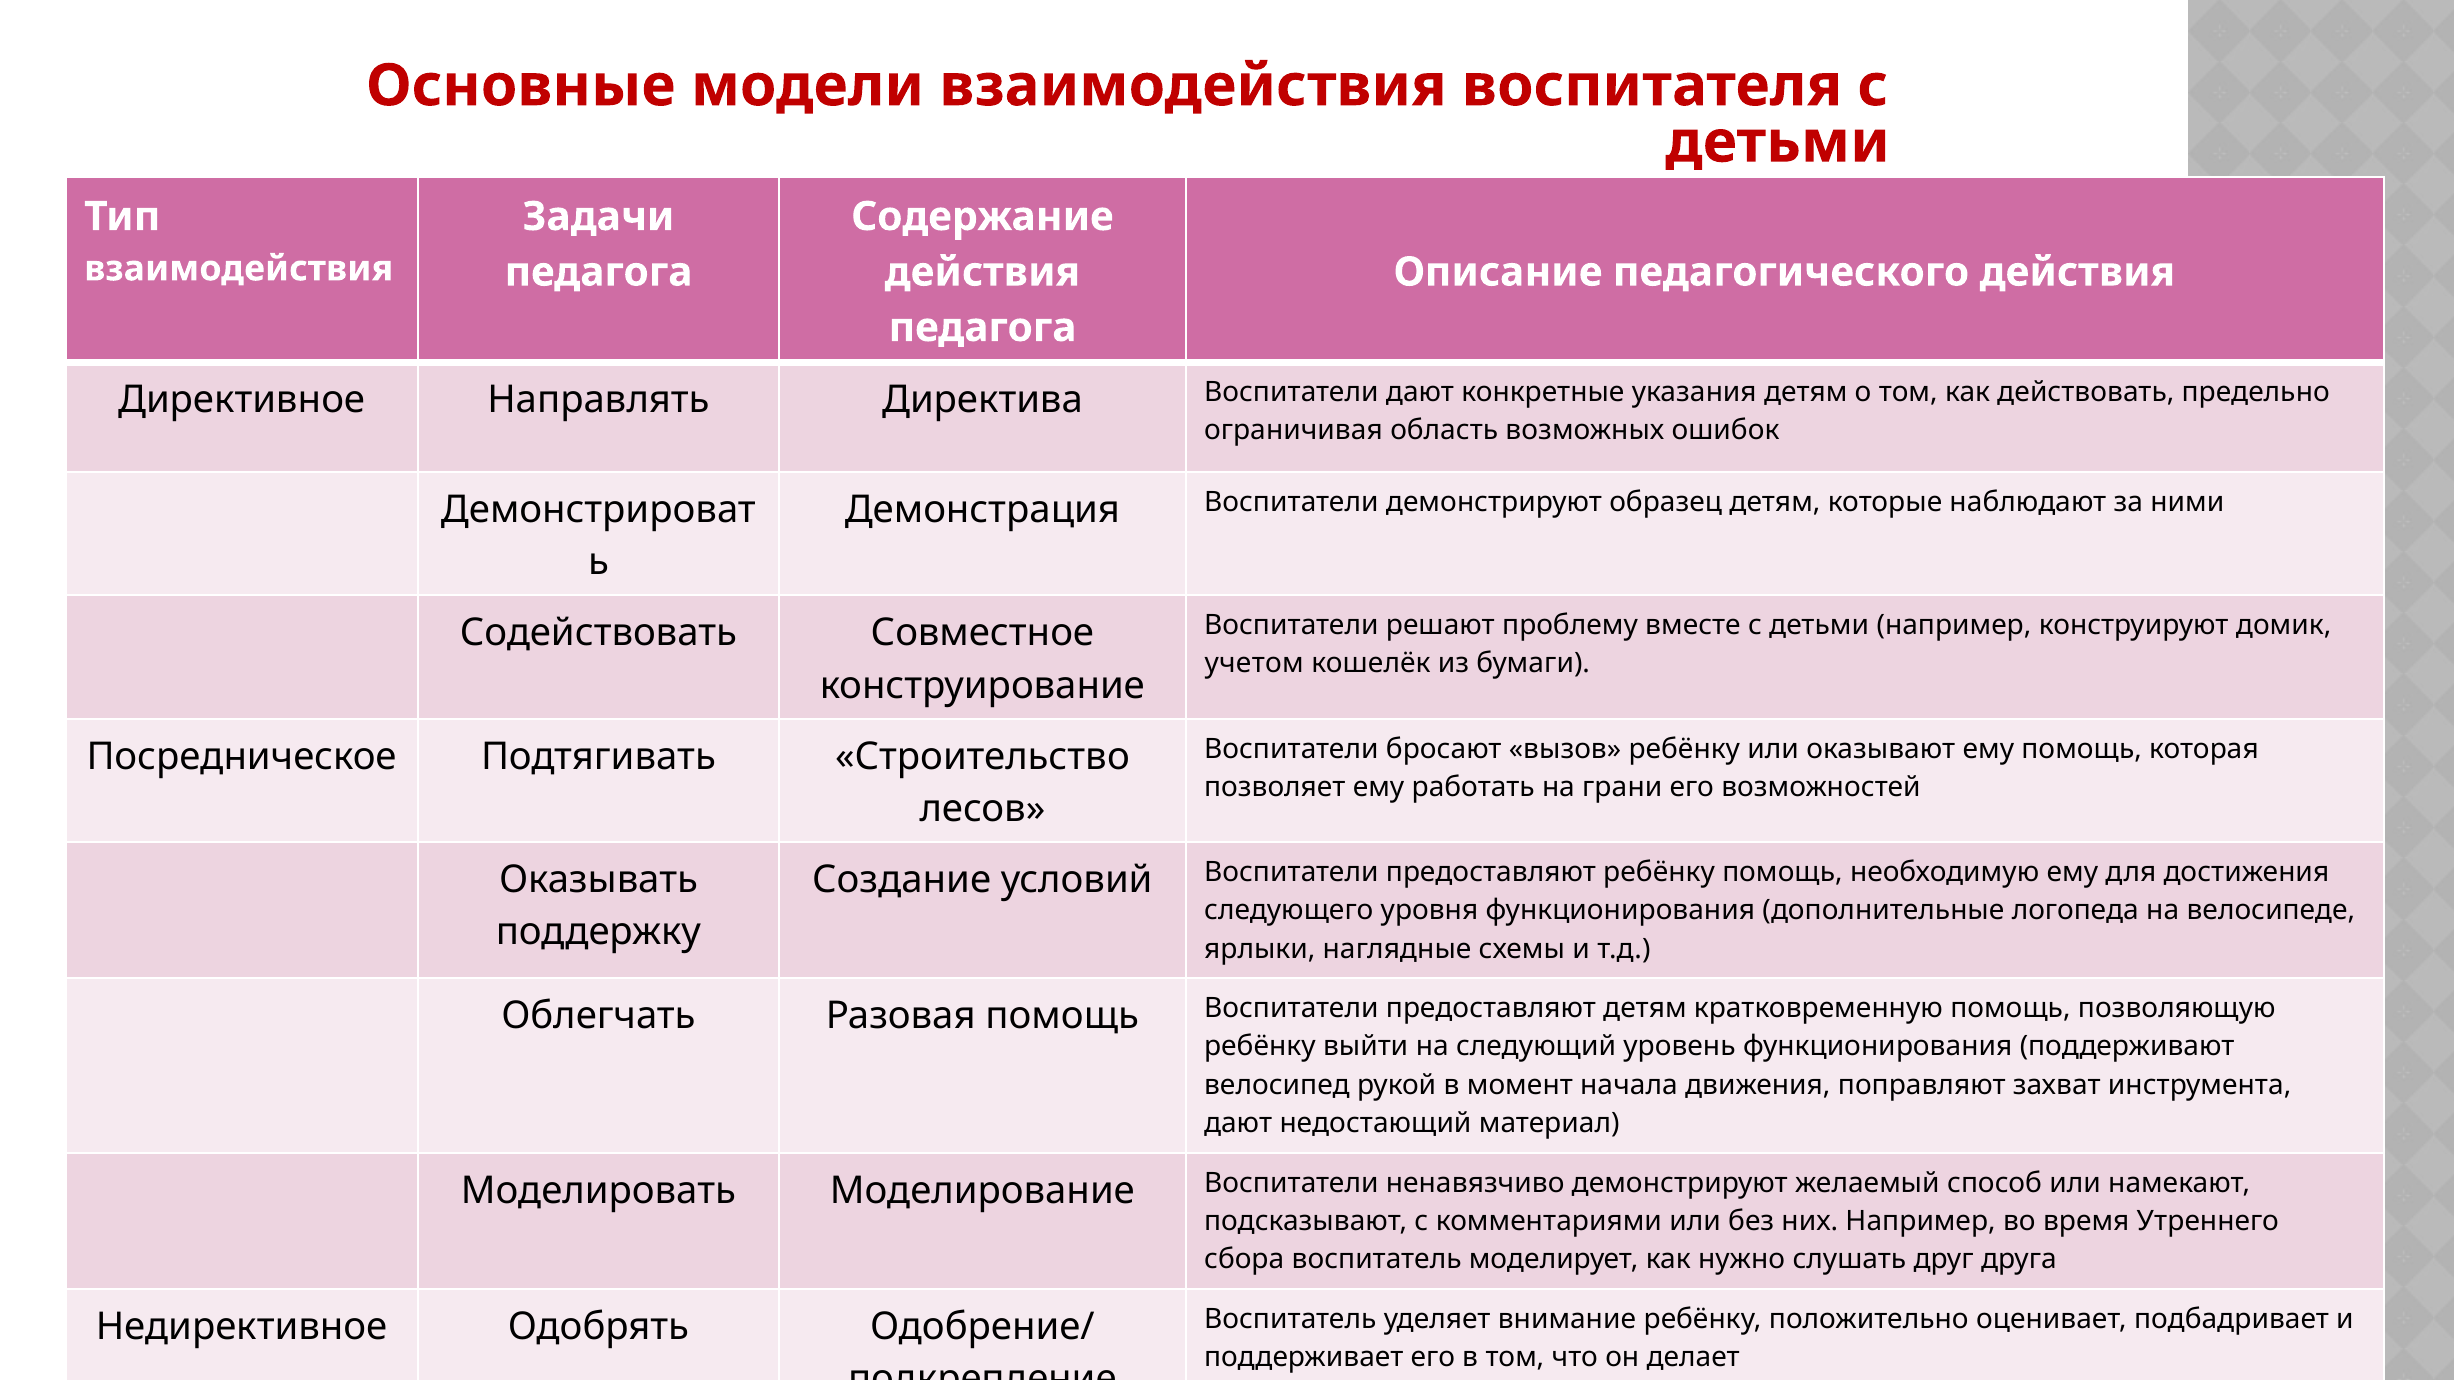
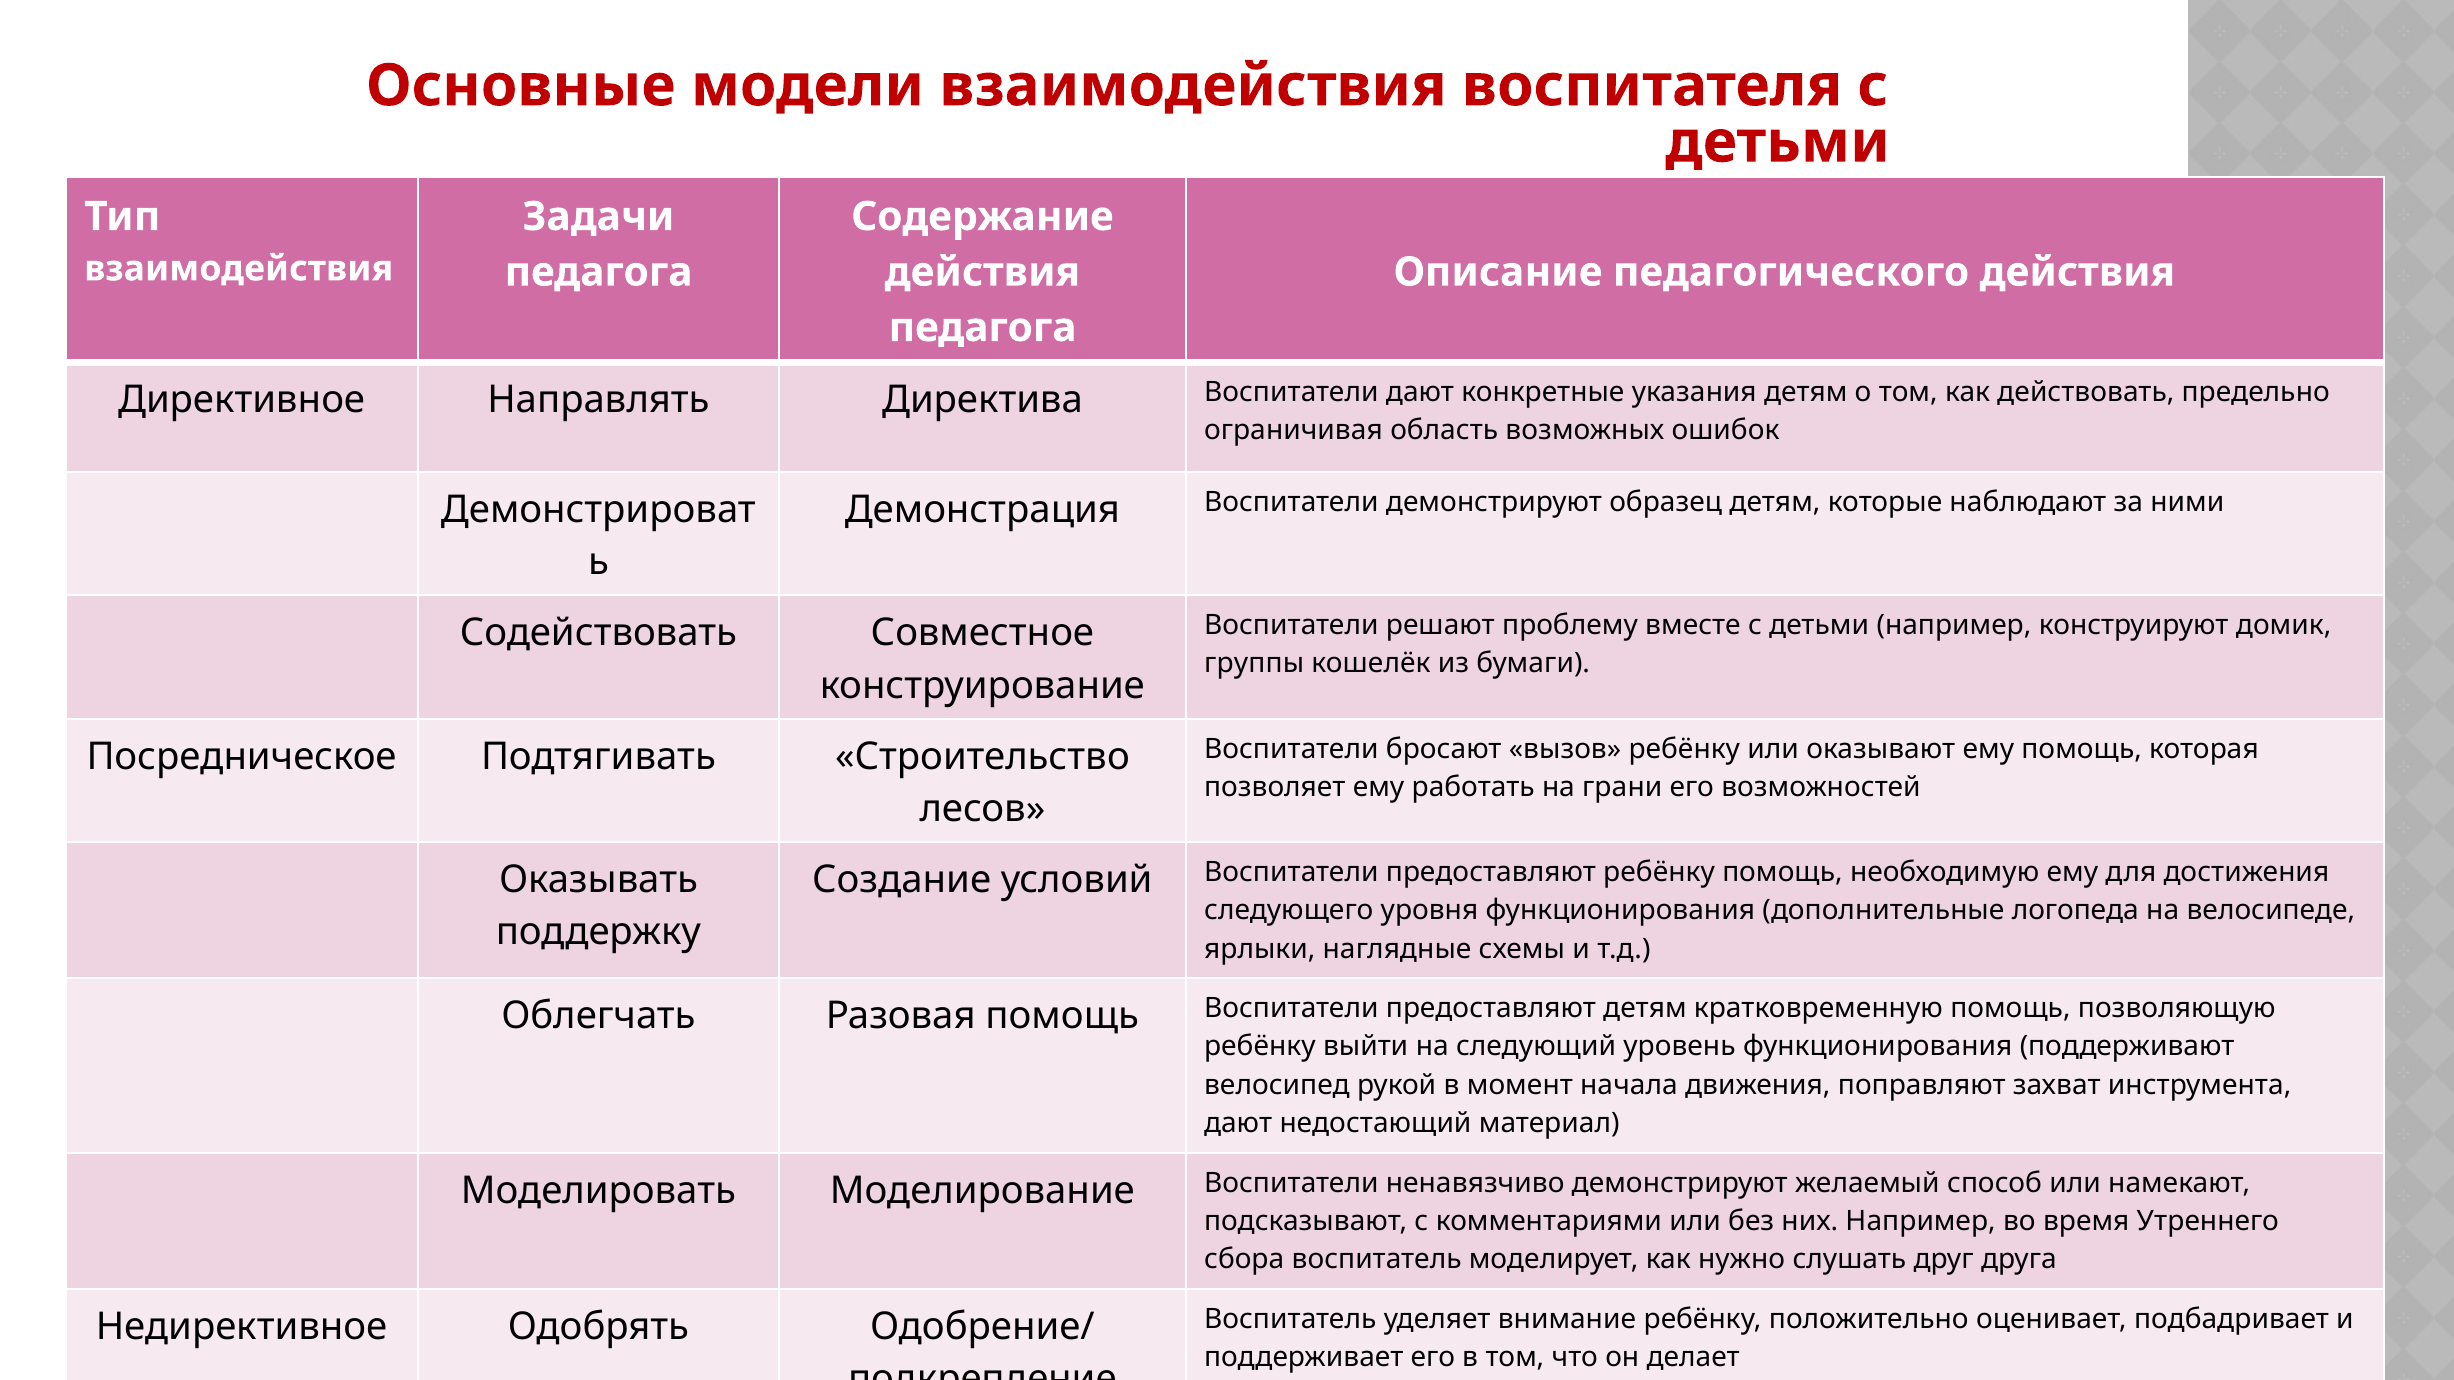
учетом: учетом -> группы
